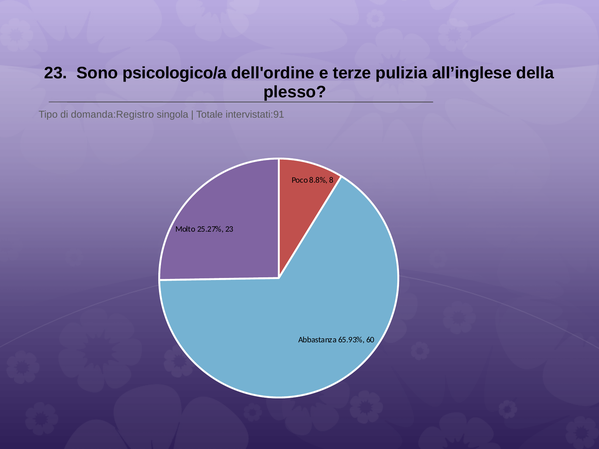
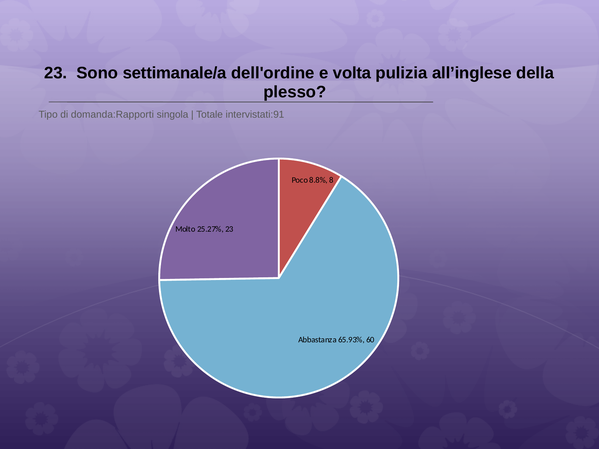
psicologico/a: psicologico/a -> settimanale/a
terze: terze -> volta
domanda:Registro: domanda:Registro -> domanda:Rapporti
